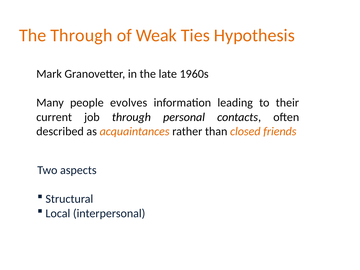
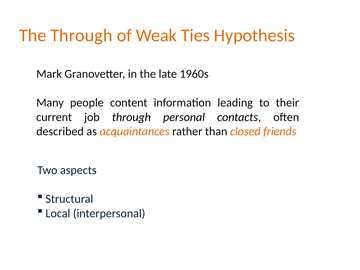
evolves: evolves -> content
